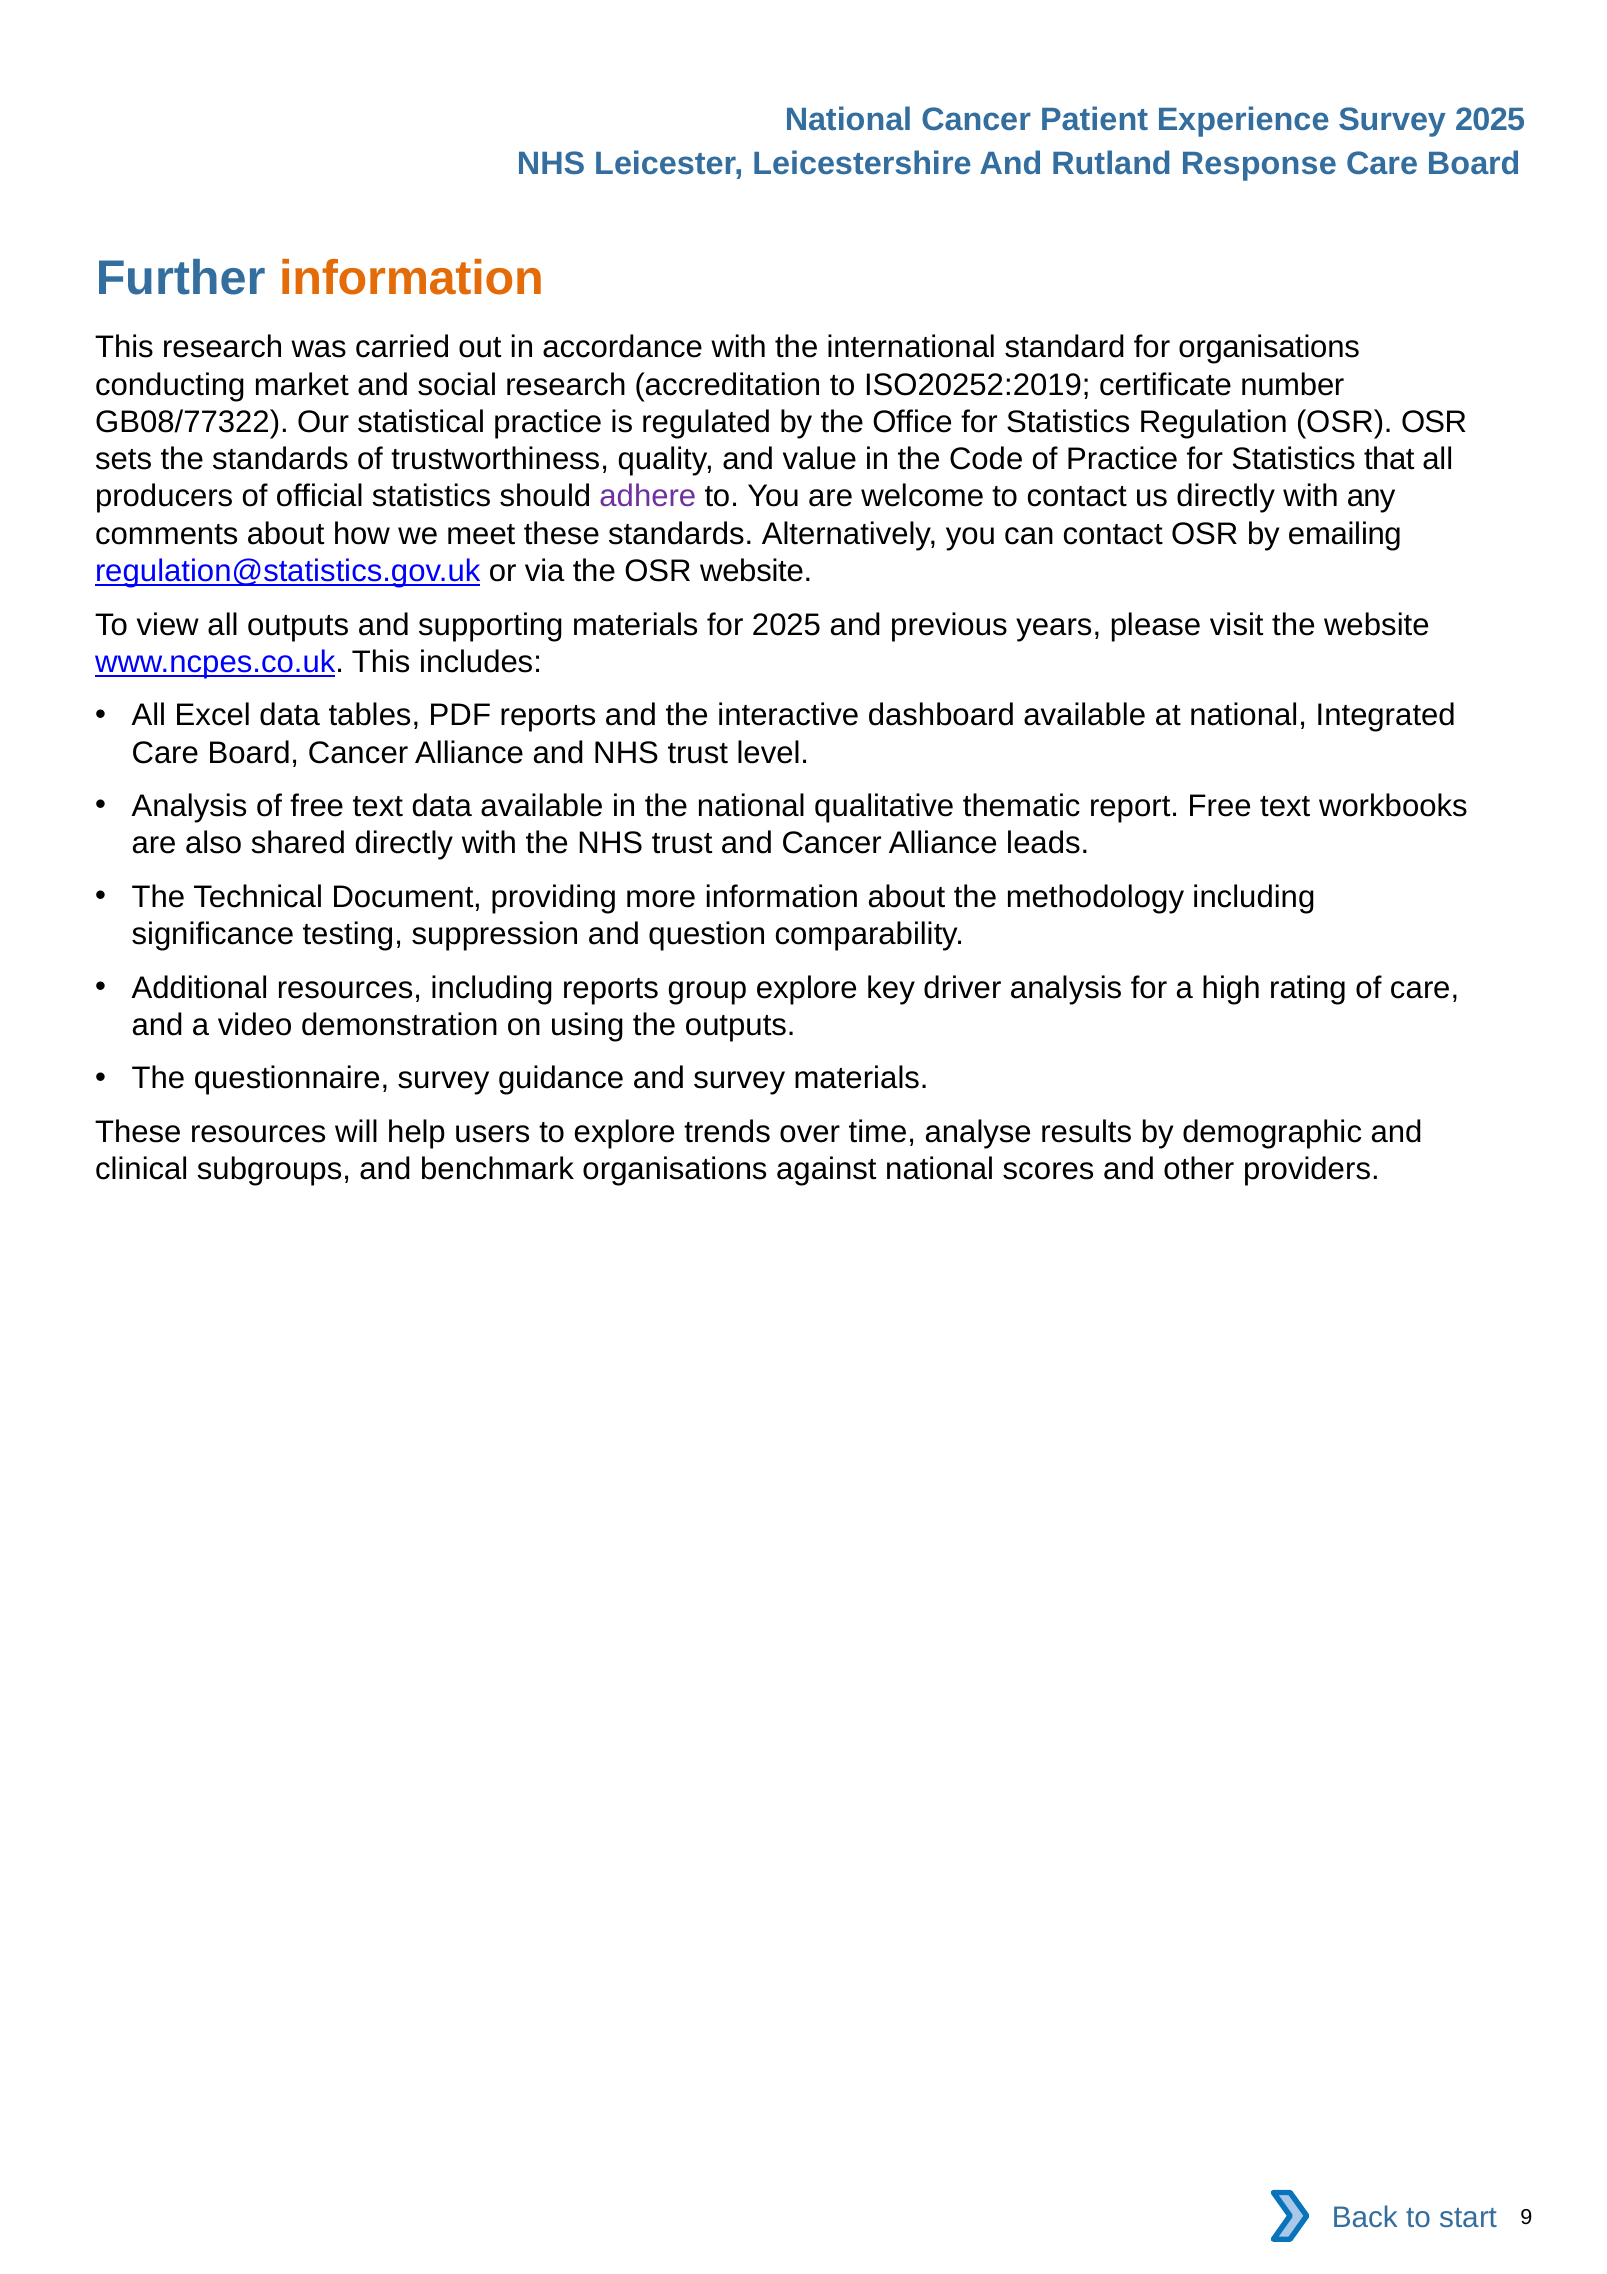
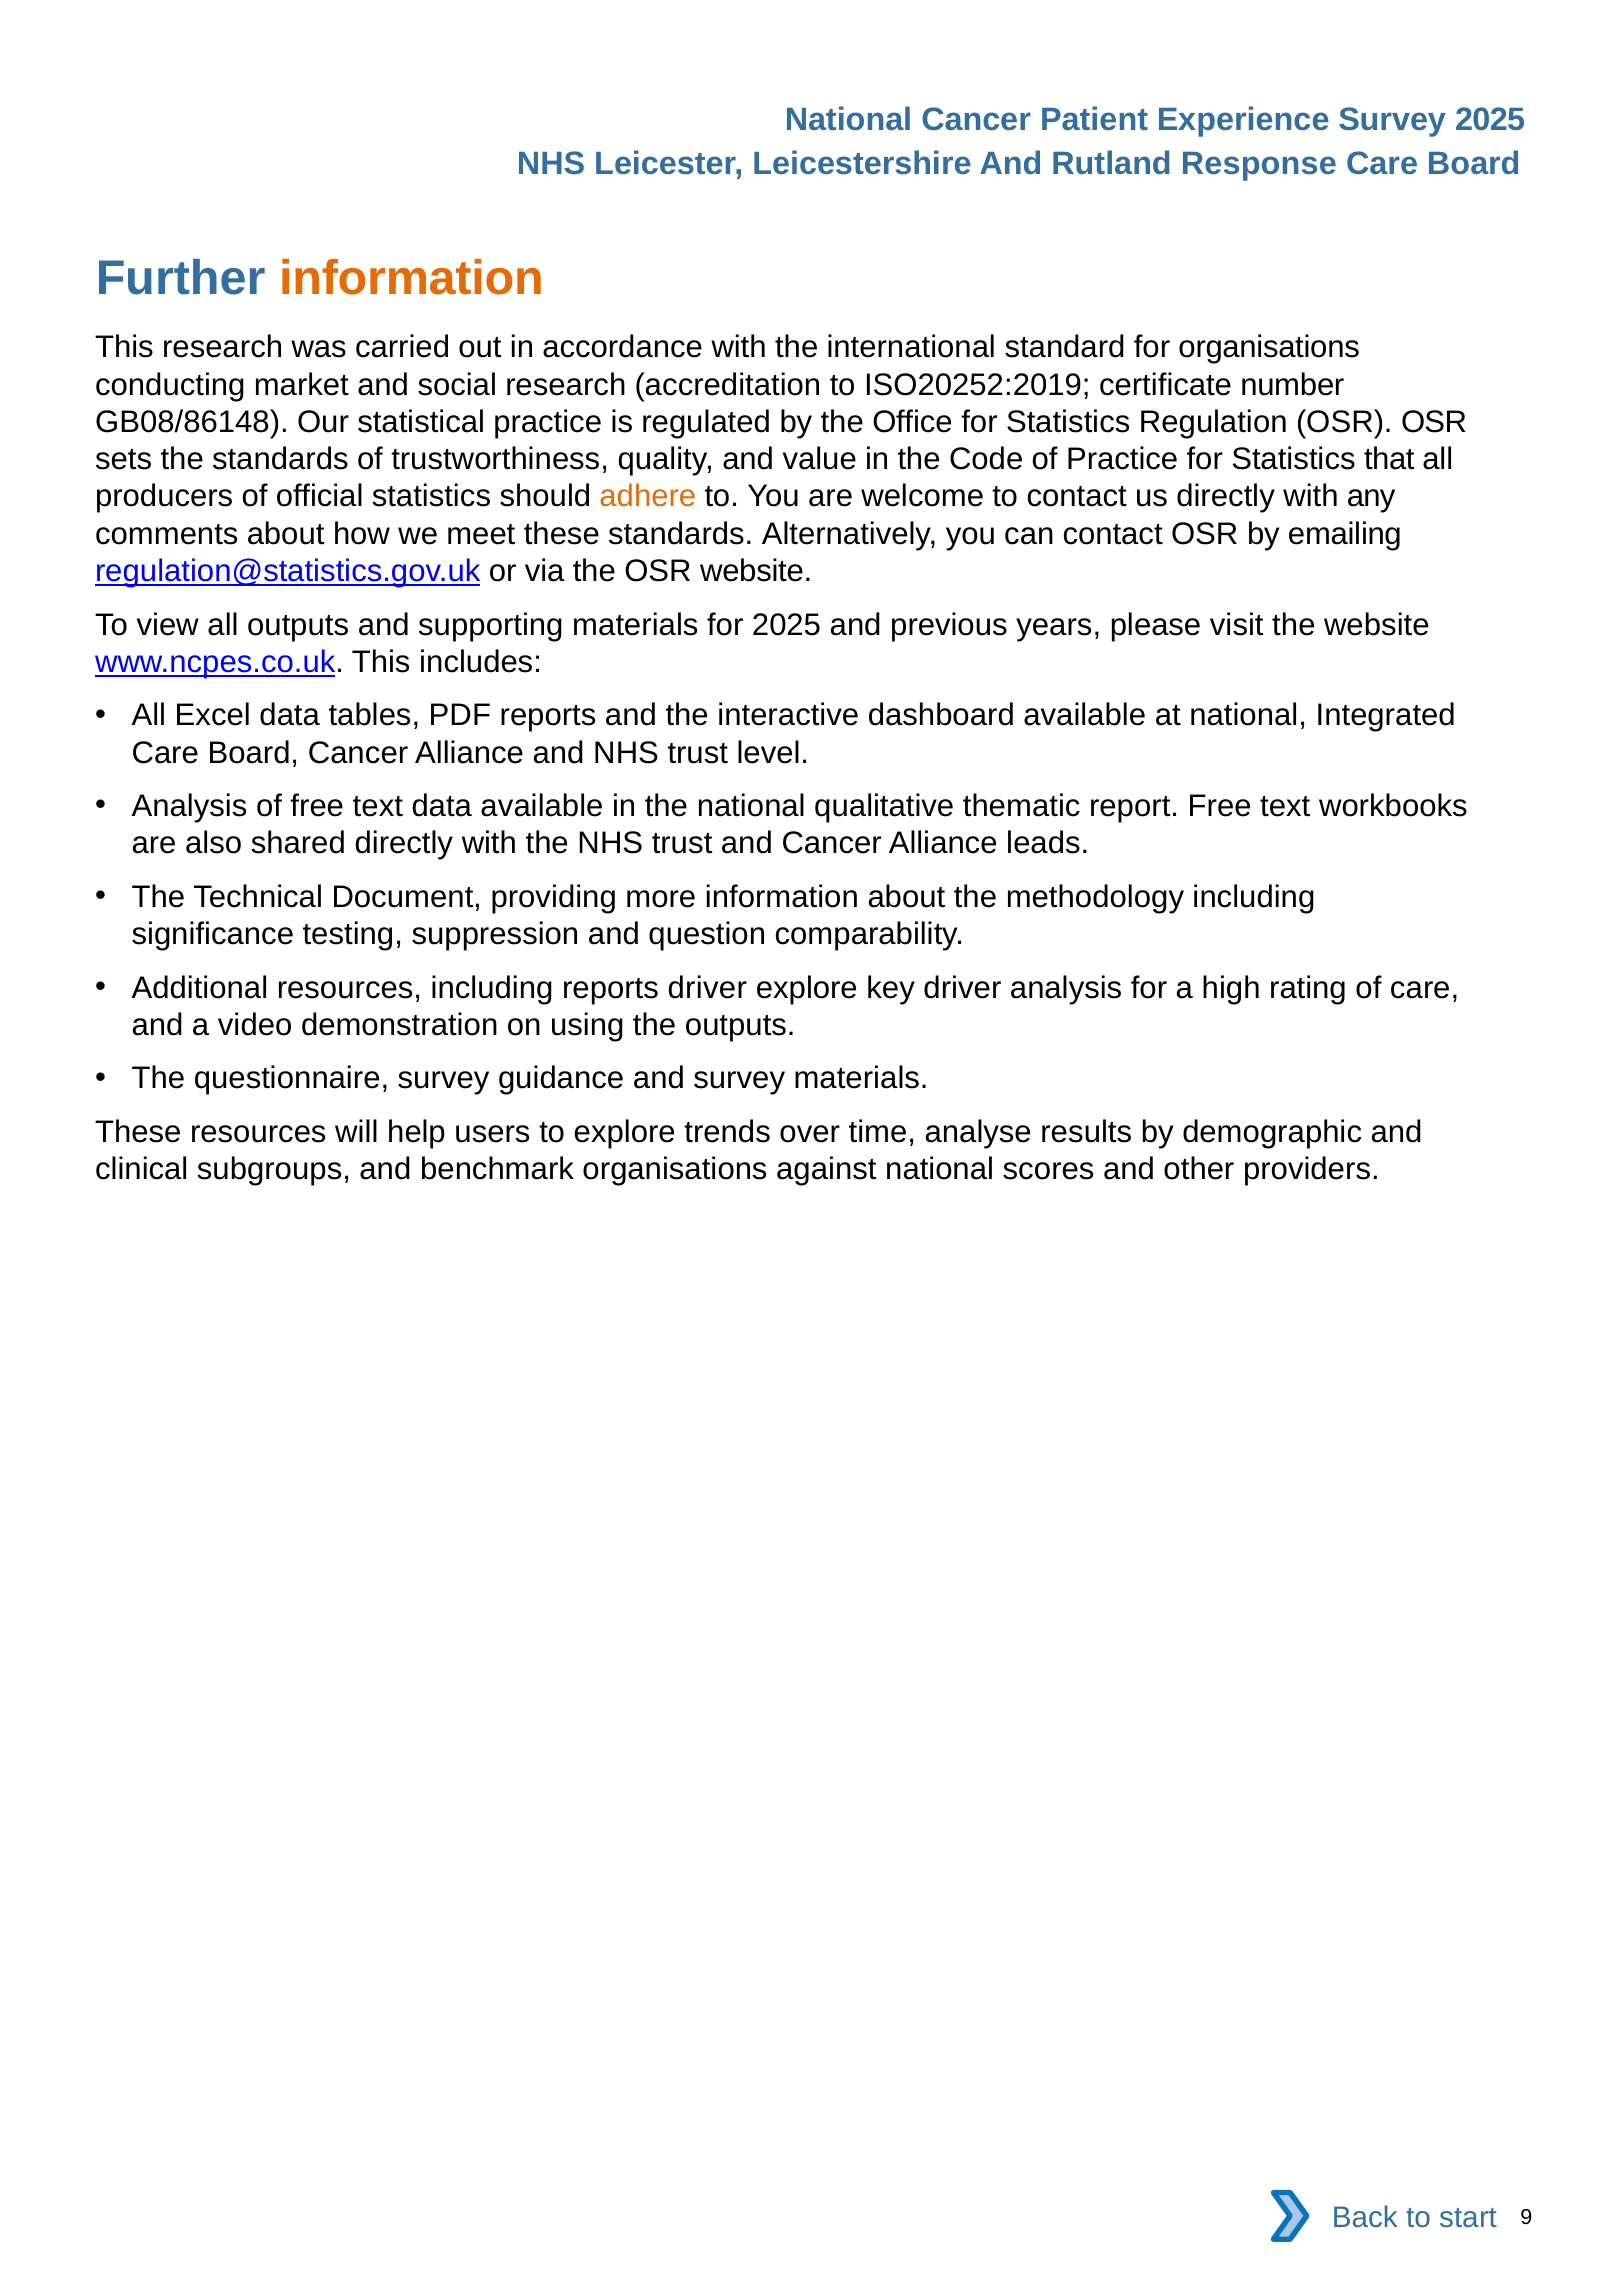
GB08/77322: GB08/77322 -> GB08/86148
adhere colour: purple -> orange
reports group: group -> driver
